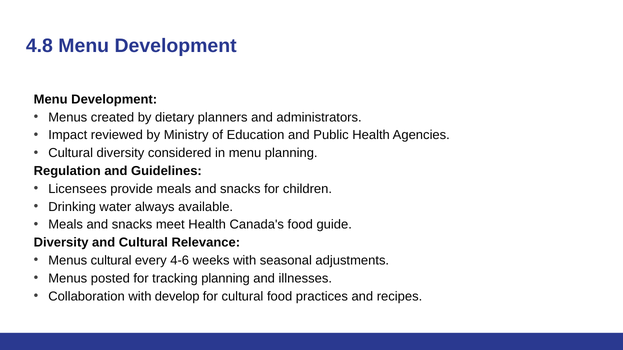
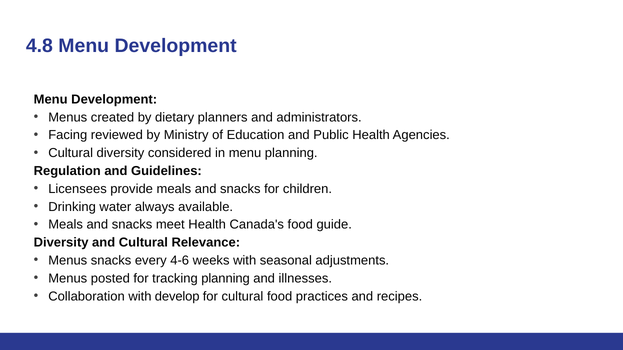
Impact: Impact -> Facing
Menus cultural: cultural -> snacks
